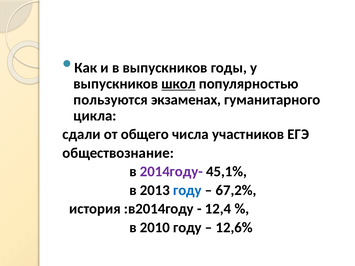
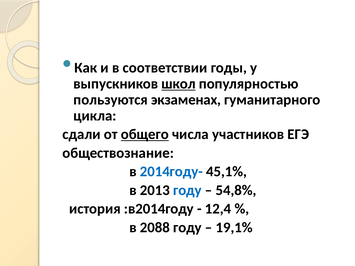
в выпускников: выпускников -> соответствии
общего underline: none -> present
2014году- colour: purple -> blue
67,2%: 67,2% -> 54,8%
2010: 2010 -> 2088
12,6%: 12,6% -> 19,1%
